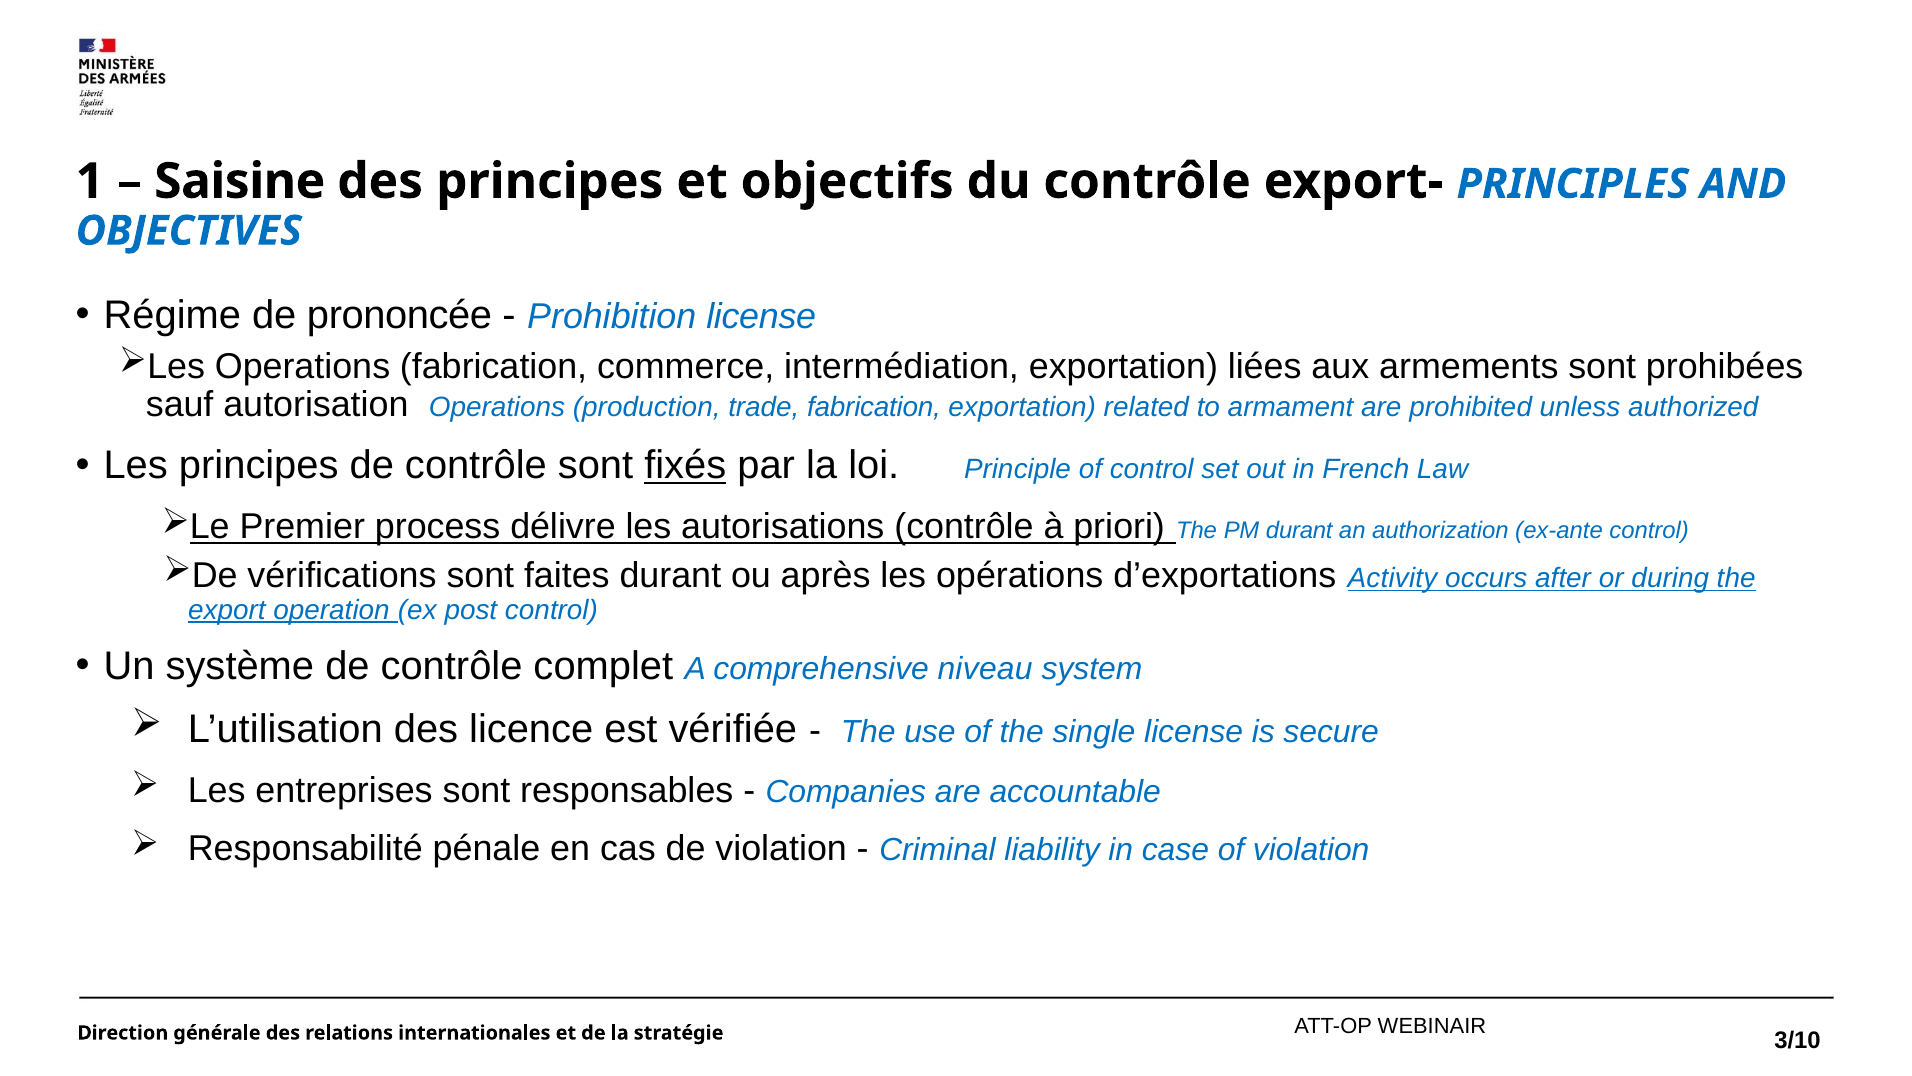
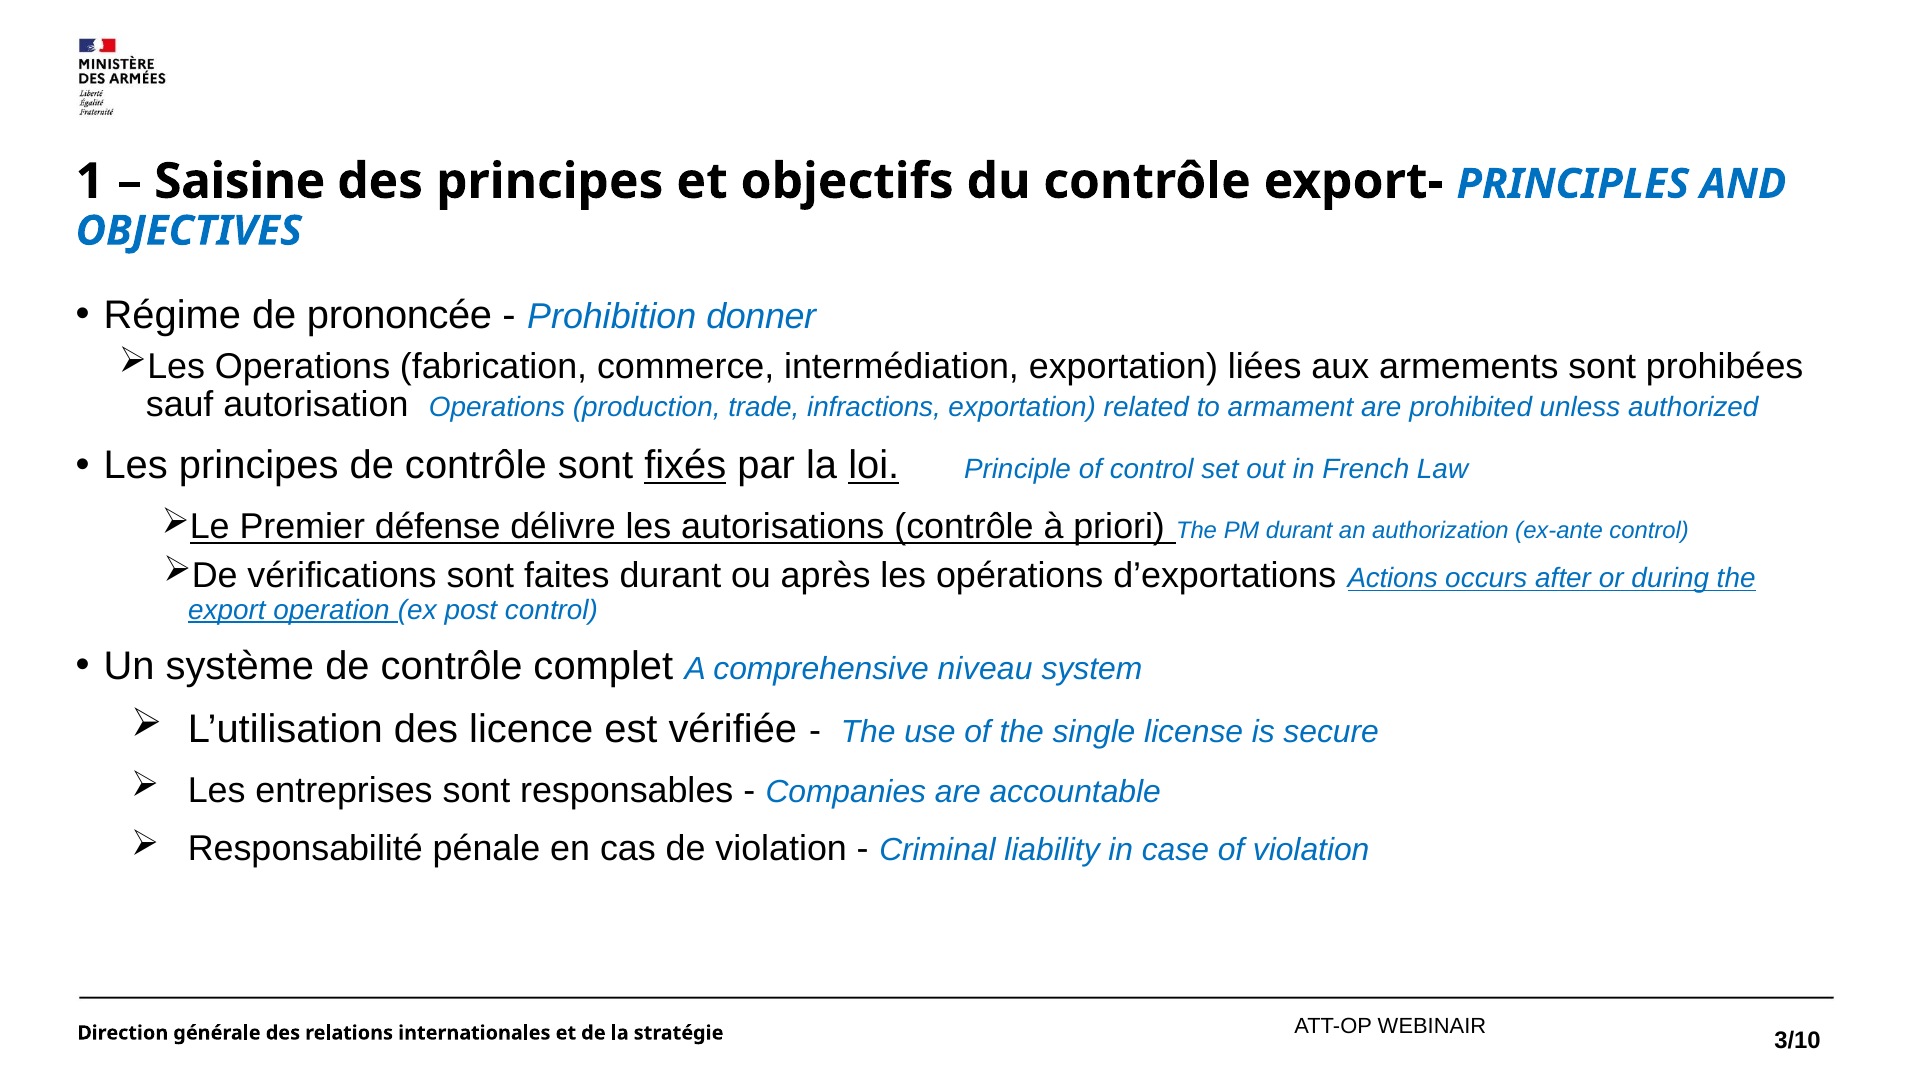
Prohibition license: license -> donner
trade fabrication: fabrication -> infractions
loi underline: none -> present
process: process -> défense
Activity: Activity -> Actions
